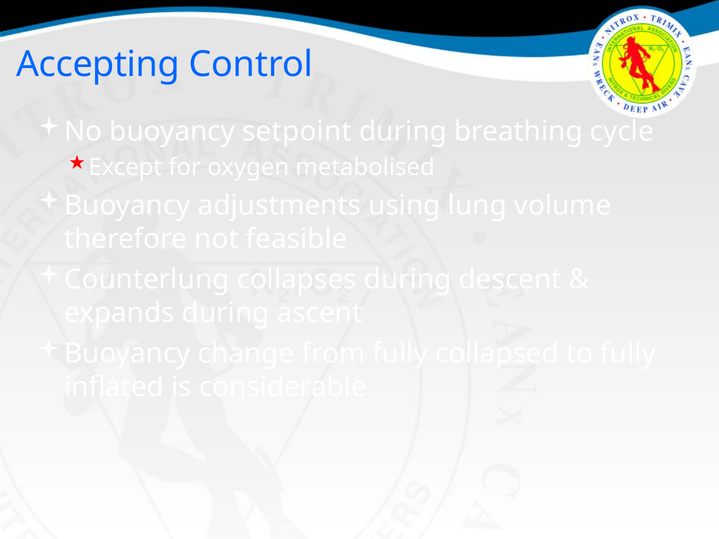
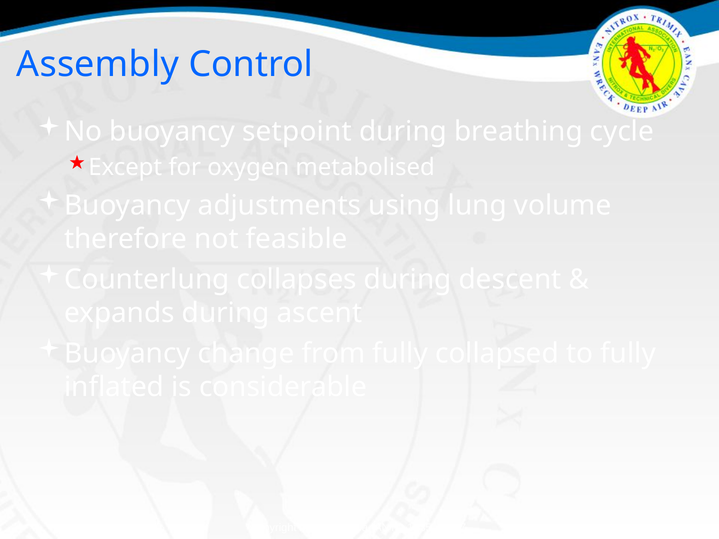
Accepting: Accepting -> Assembly
